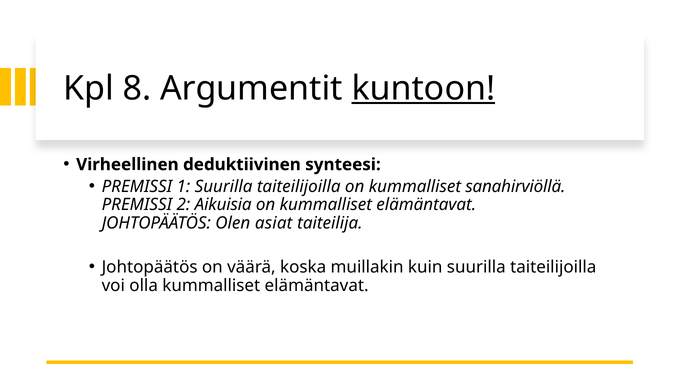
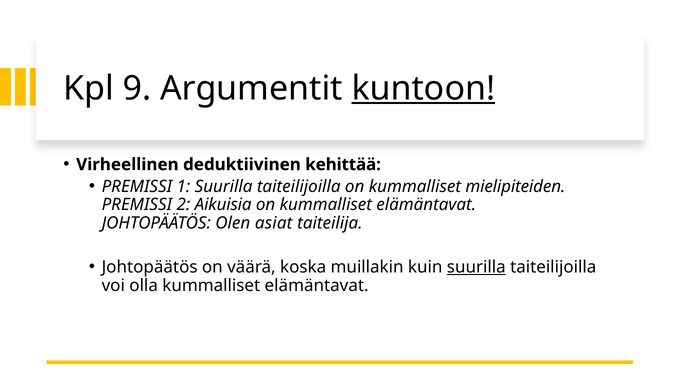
8: 8 -> 9
synteesi: synteesi -> kehittää
sanahirviöllä: sanahirviöllä -> mielipiteiden
suurilla at (476, 267) underline: none -> present
